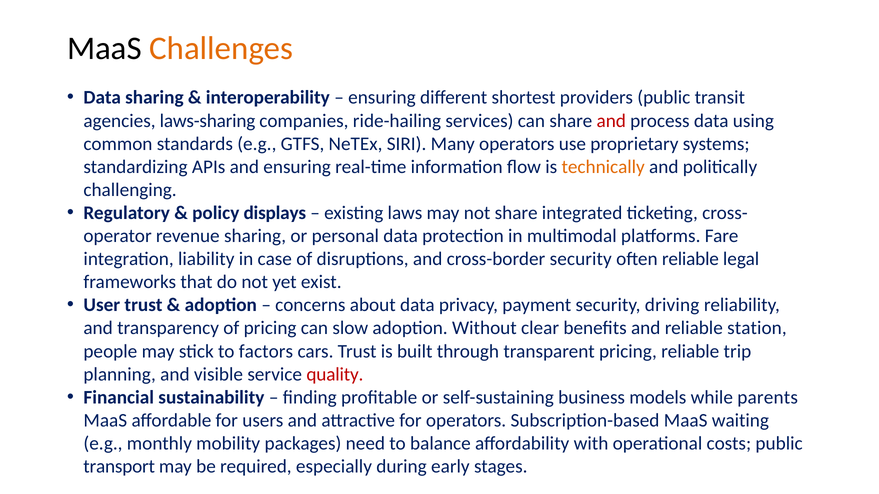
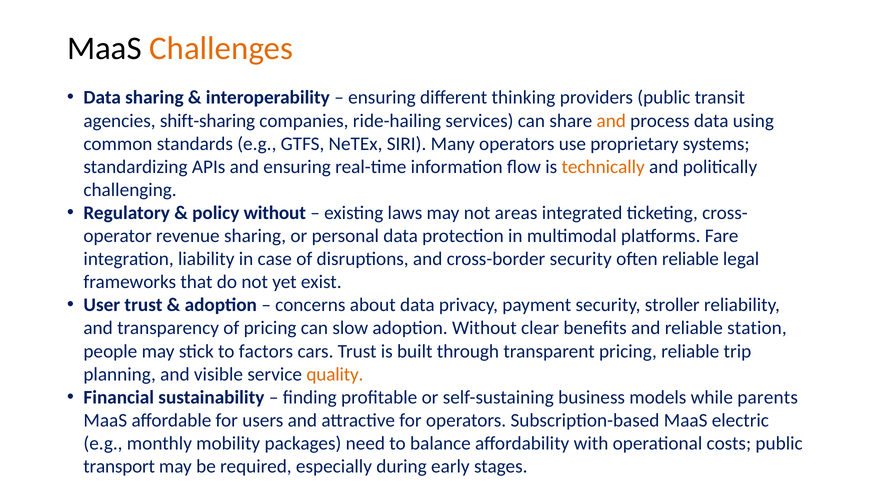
shortest: shortest -> thinking
laws-sharing: laws-sharing -> shift-sharing
and at (611, 121) colour: red -> orange
policy displays: displays -> without
not share: share -> areas
driving: driving -> stroller
quality colour: red -> orange
waiting: waiting -> electric
